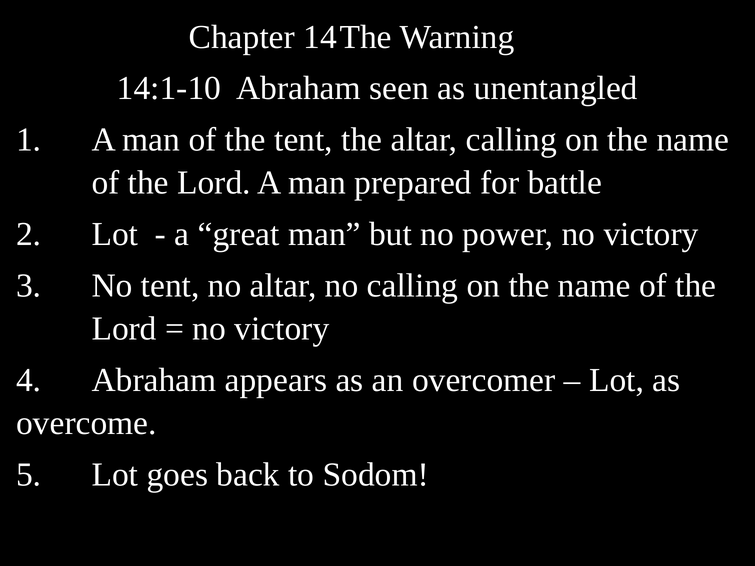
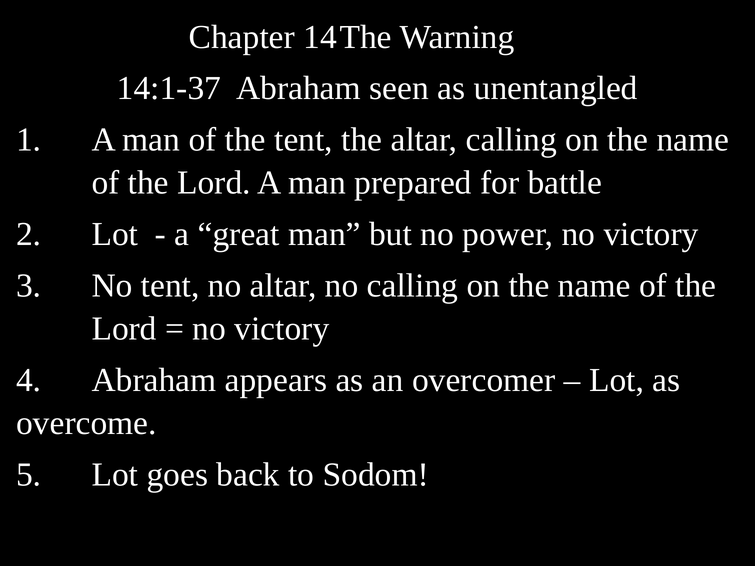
14:1-10: 14:1-10 -> 14:1-37
